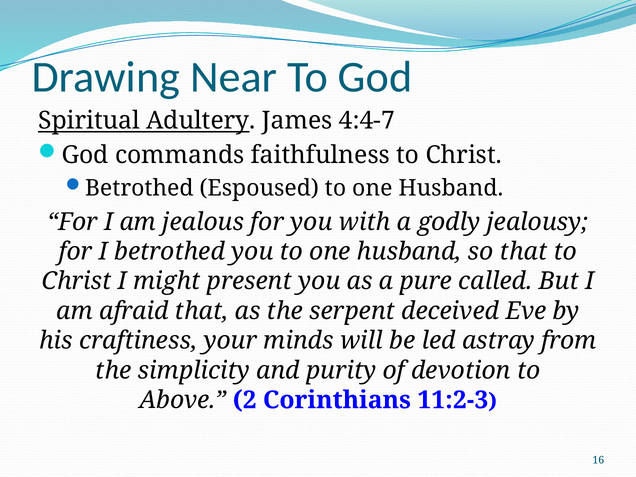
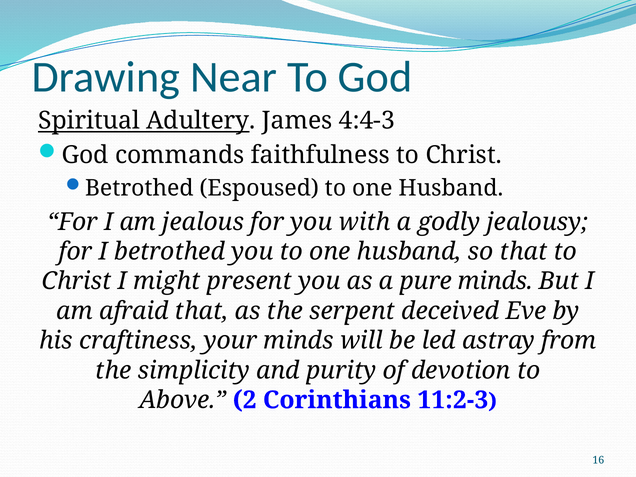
4:4-7: 4:4-7 -> 4:4-3
pure called: called -> minds
